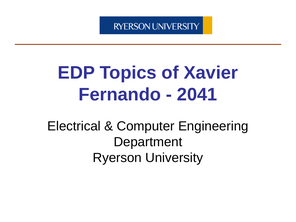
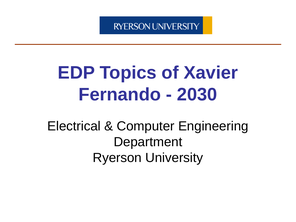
2041: 2041 -> 2030
